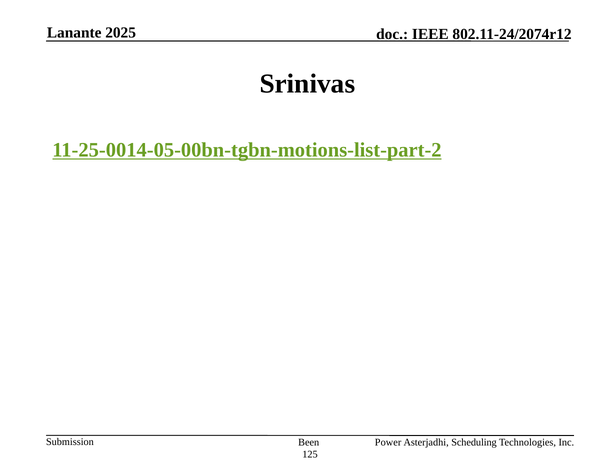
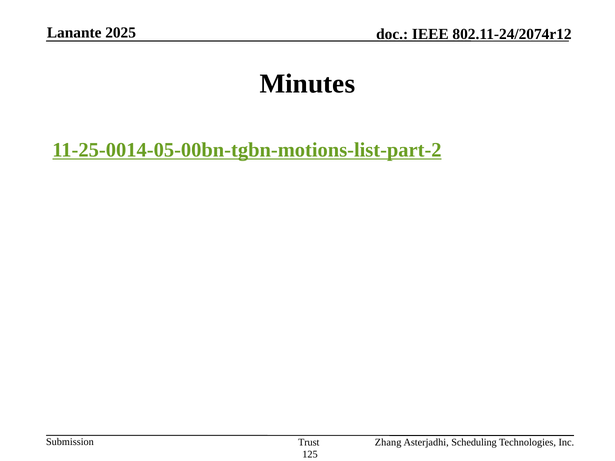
Srinivas: Srinivas -> Minutes
Been: Been -> Trust
Power: Power -> Zhang
